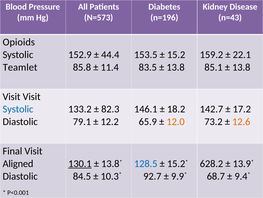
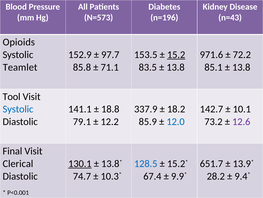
44.4: 44.4 -> 97.7
15.2 underline: none -> present
159.2: 159.2 -> 971.6
22.1: 22.1 -> 72.2
11.4: 11.4 -> 71.1
Visit at (12, 96): Visit -> Tool
133.2: 133.2 -> 141.1
82.3: 82.3 -> 18.8
146.1: 146.1 -> 337.9
17.2: 17.2 -> 10.1
65.9: 65.9 -> 85.9
12.0 colour: orange -> blue
12.6 colour: orange -> purple
Aligned: Aligned -> Clerical
628.2: 628.2 -> 651.7
84.5: 84.5 -> 74.7
92.7: 92.7 -> 67.4
68.7: 68.7 -> 28.2
